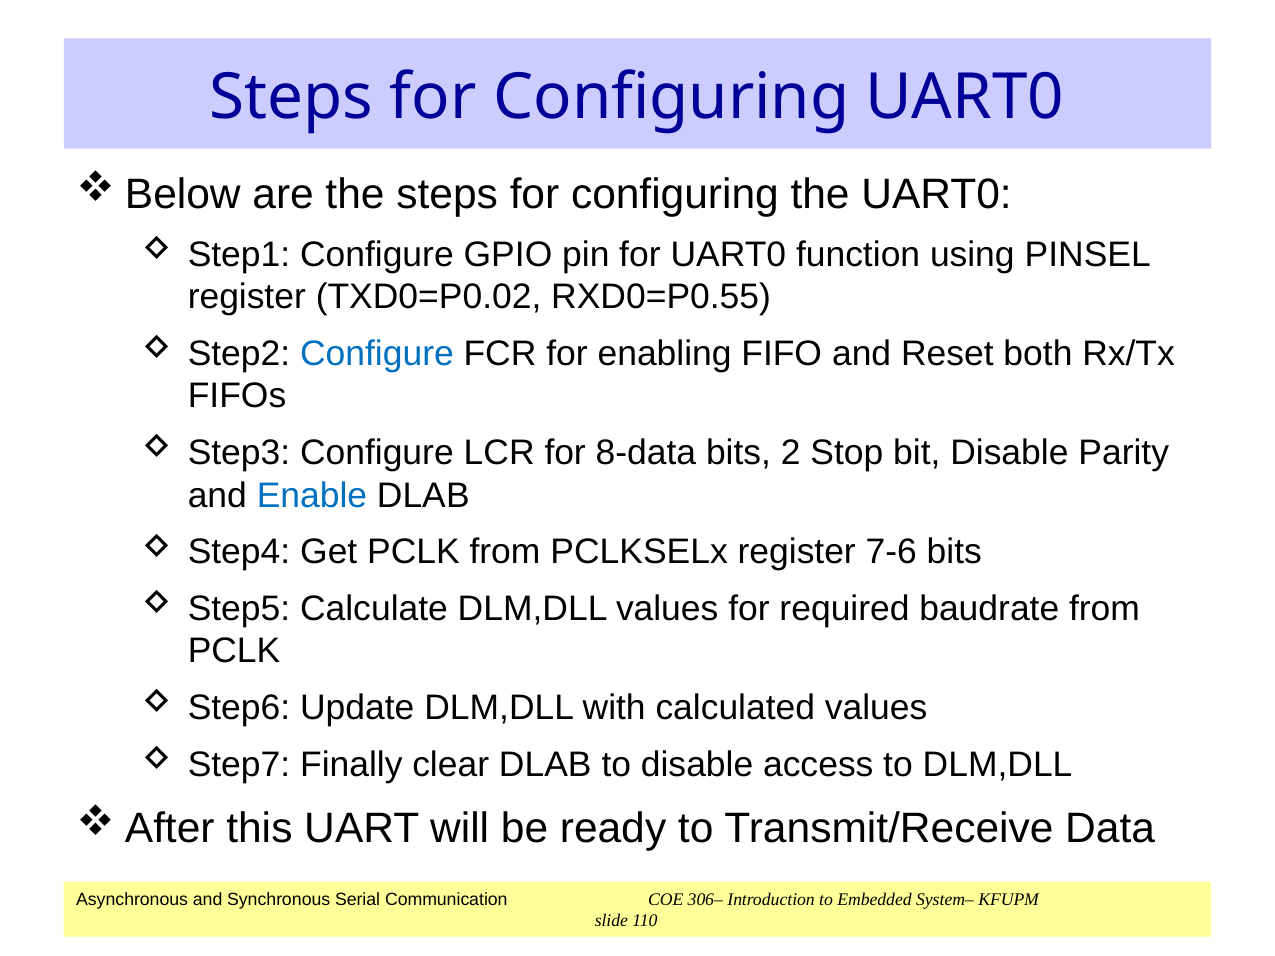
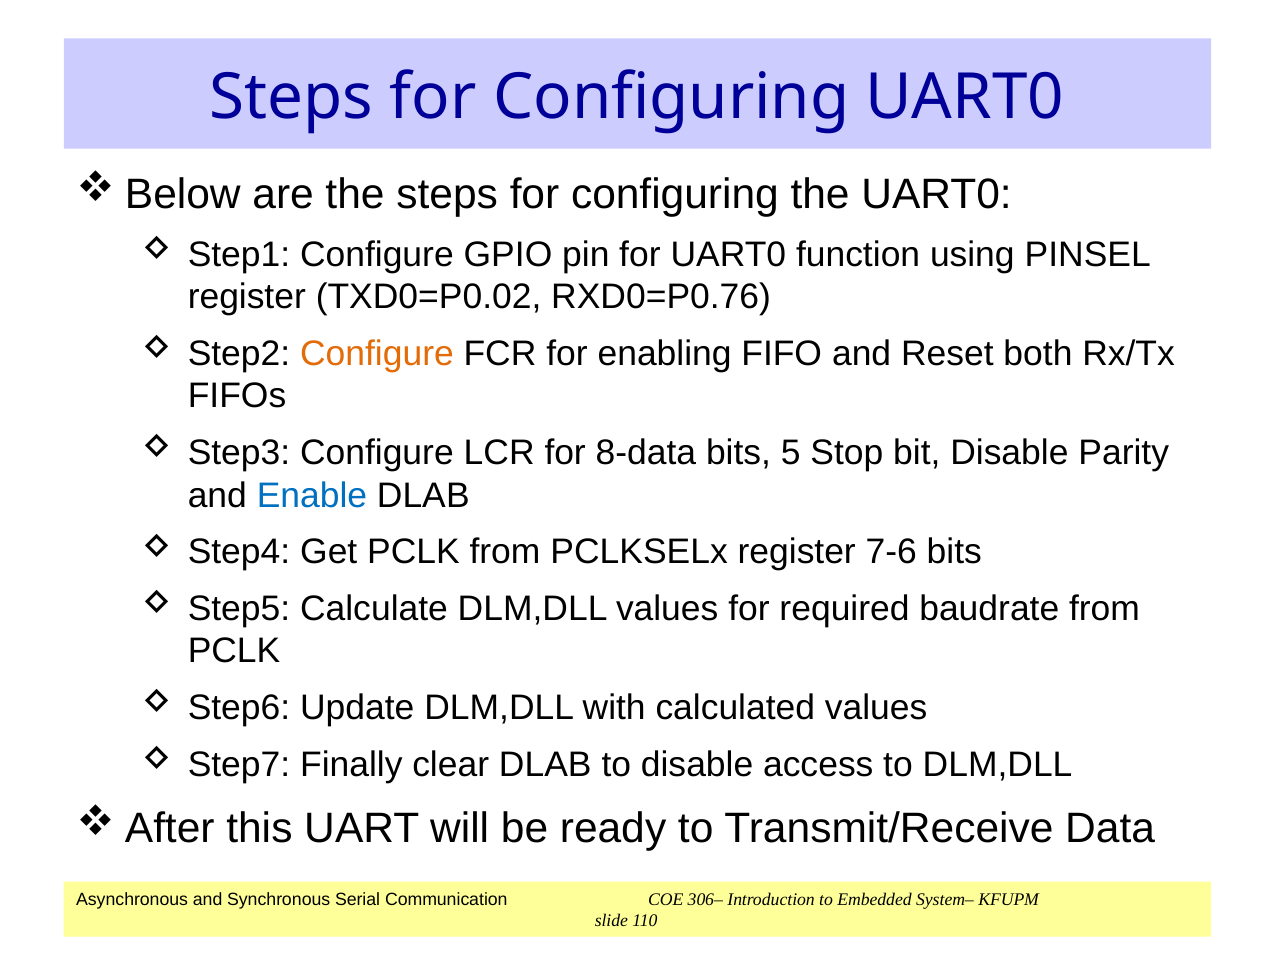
RXD0=P0.55: RXD0=P0.55 -> RXD0=P0.76
Configure at (377, 354) colour: blue -> orange
2: 2 -> 5
